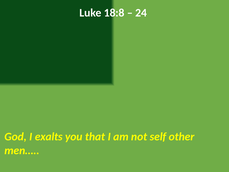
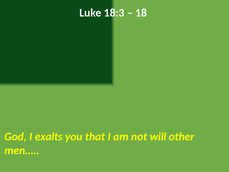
18:8: 18:8 -> 18:3
24: 24 -> 18
self: self -> will
